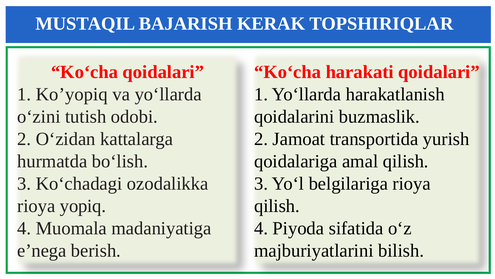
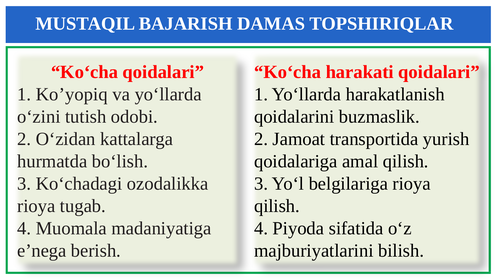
KERAK: KERAK -> DAMAS
yopiq: yopiq -> tugab
